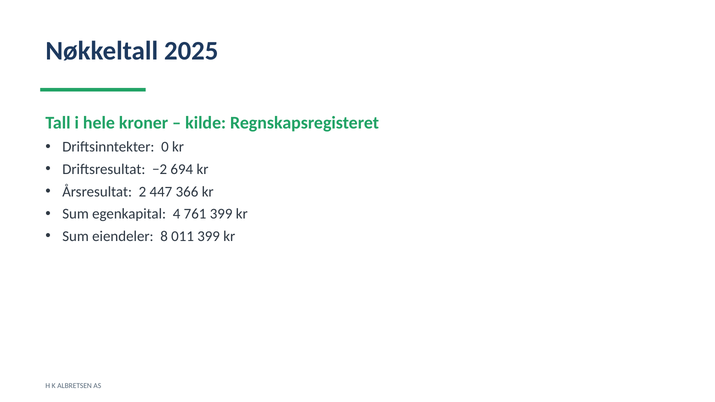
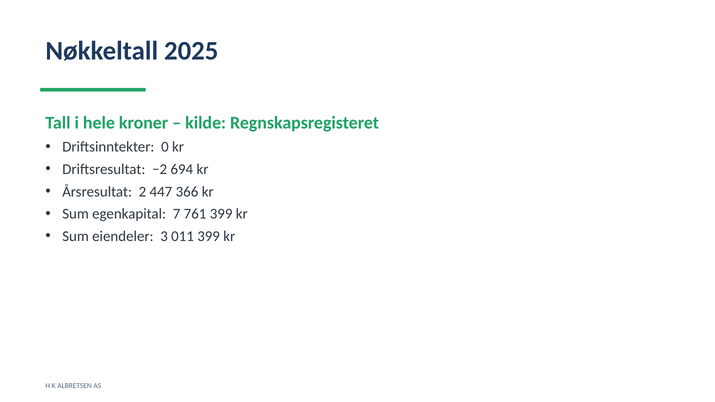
4: 4 -> 7
8: 8 -> 3
